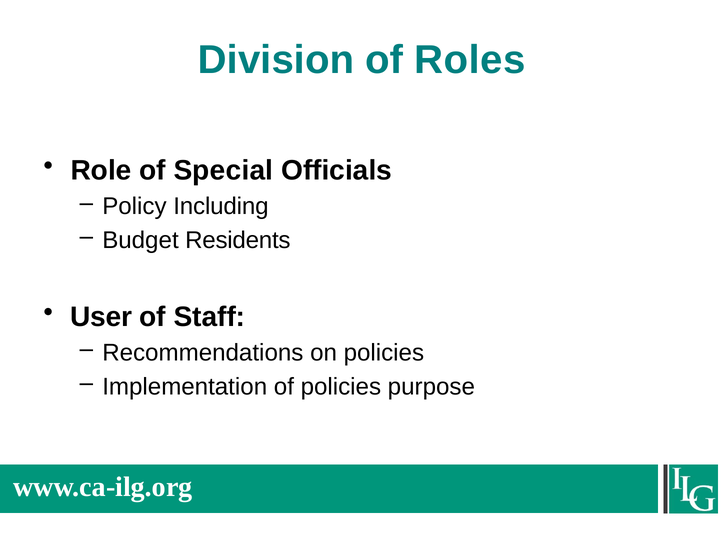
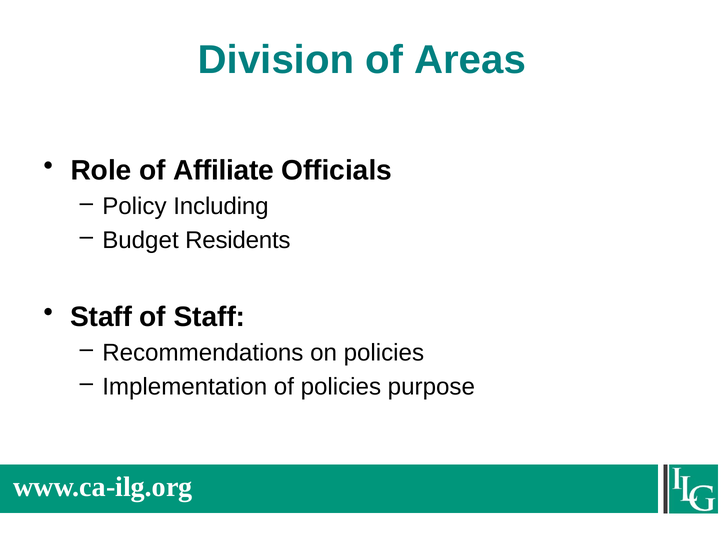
Roles: Roles -> Areas
Special: Special -> Affiliate
User at (101, 317): User -> Staff
